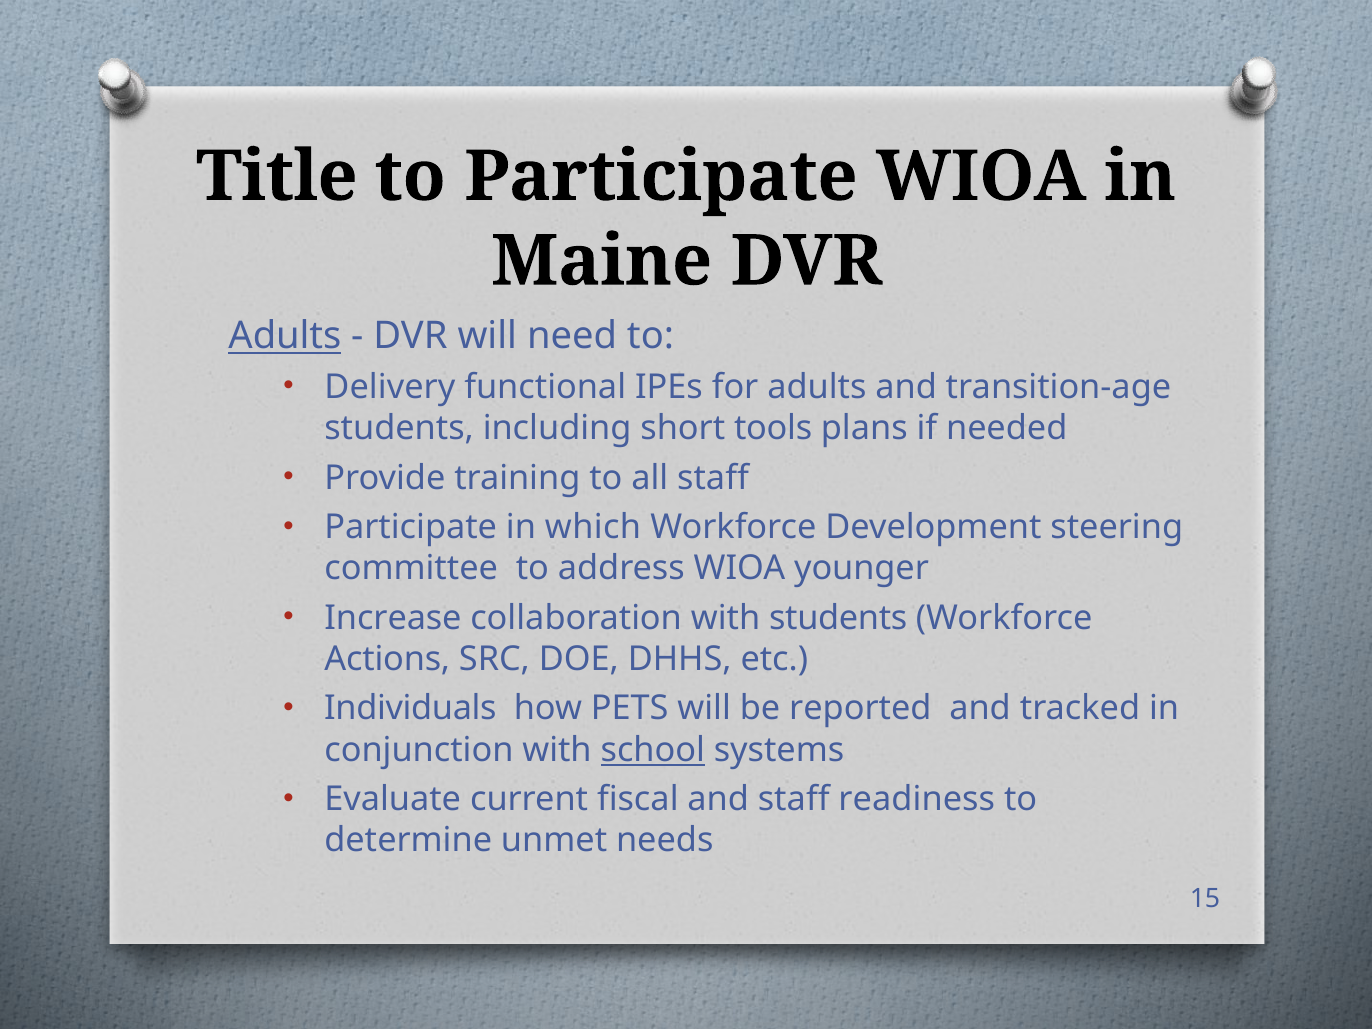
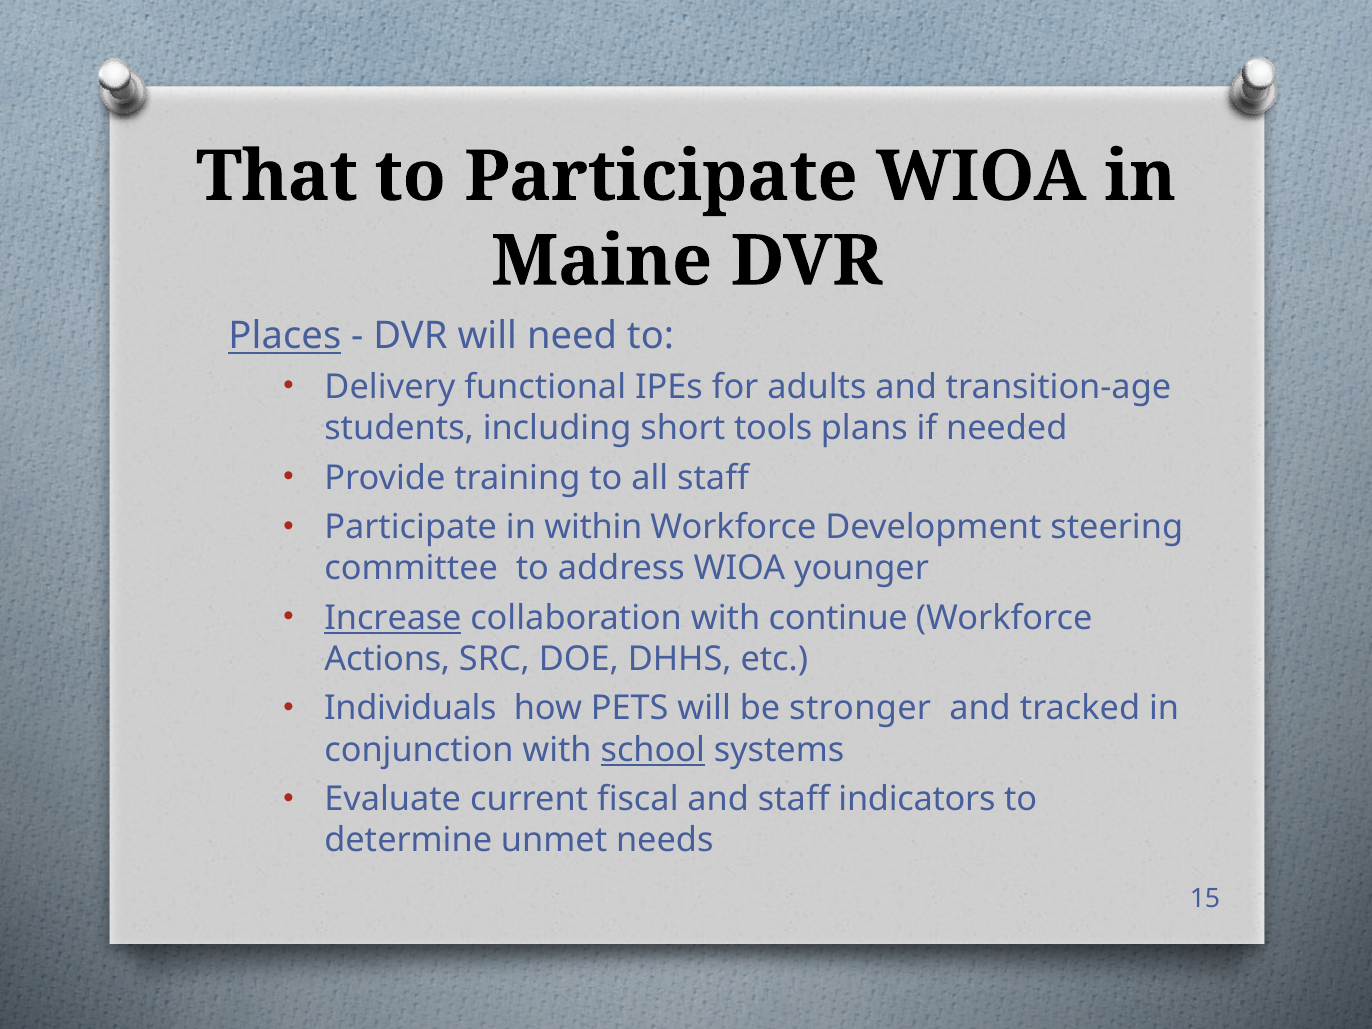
Title: Title -> That
Adults at (285, 335): Adults -> Places
which: which -> within
Increase underline: none -> present
with students: students -> continue
reported: reported -> stronger
readiness: readiness -> indicators
